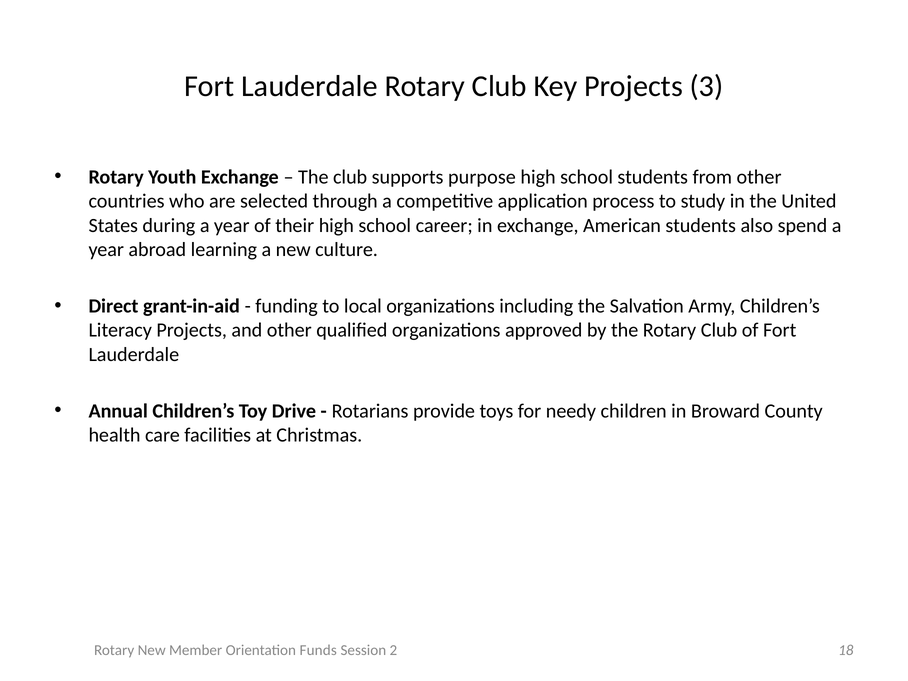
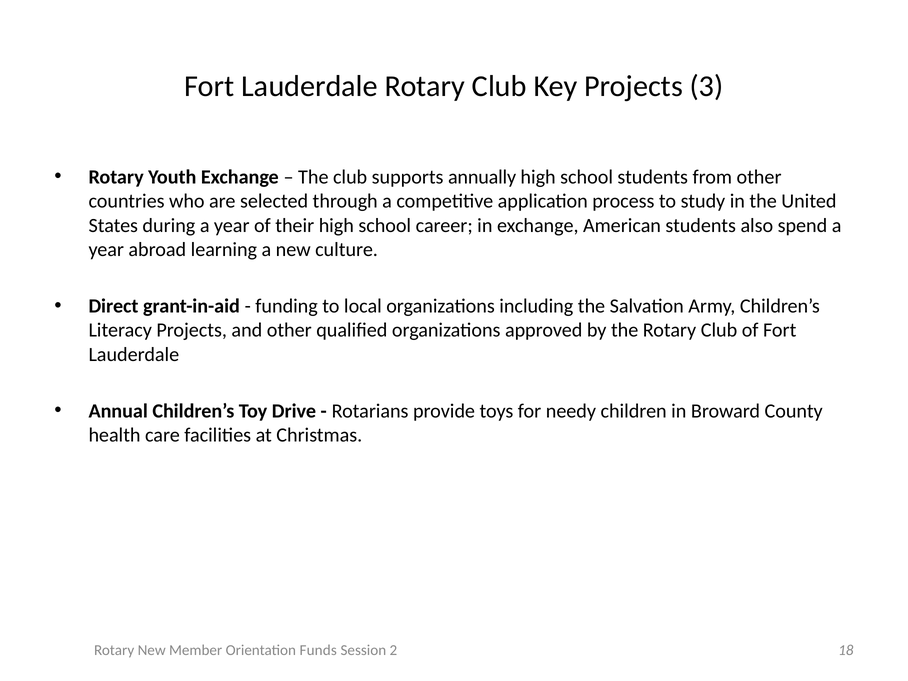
purpose: purpose -> annually
